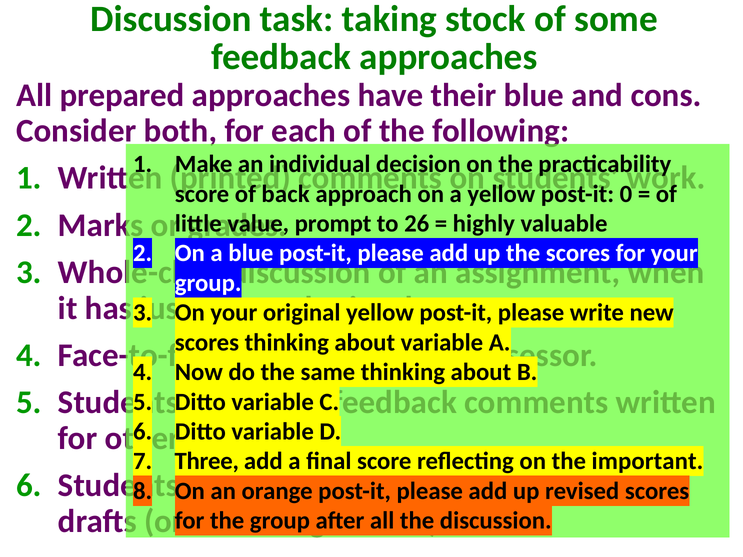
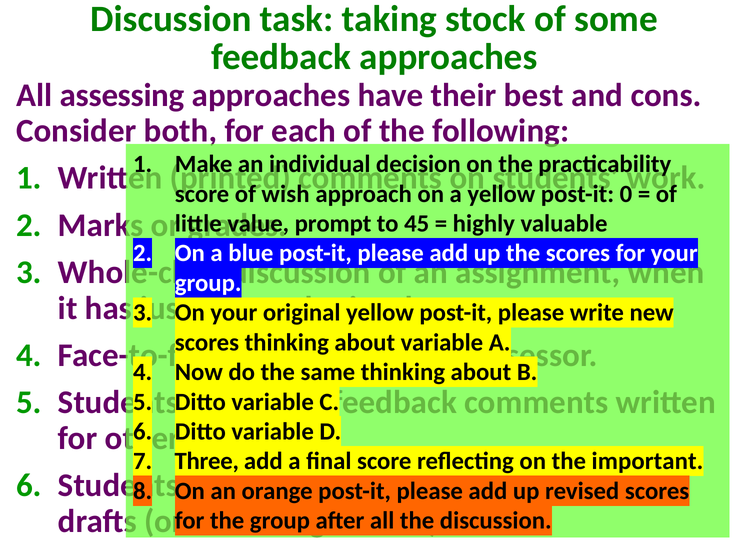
prepared: prepared -> assessing
their blue: blue -> best
back: back -> wish
26: 26 -> 45
